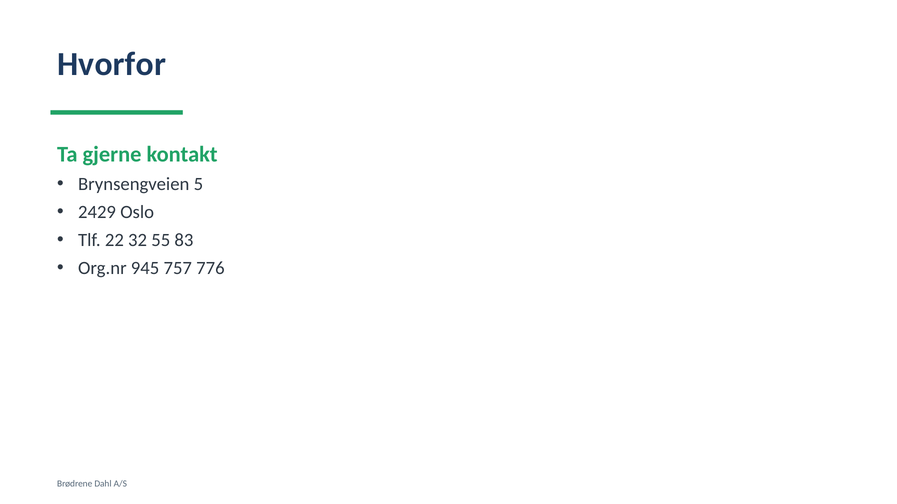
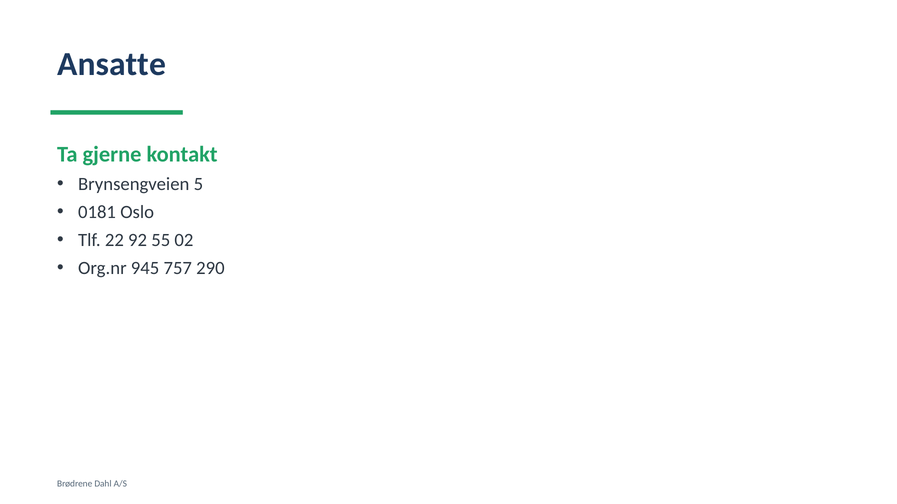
Hvorfor: Hvorfor -> Ansatte
2429: 2429 -> 0181
32: 32 -> 92
83: 83 -> 02
776: 776 -> 290
